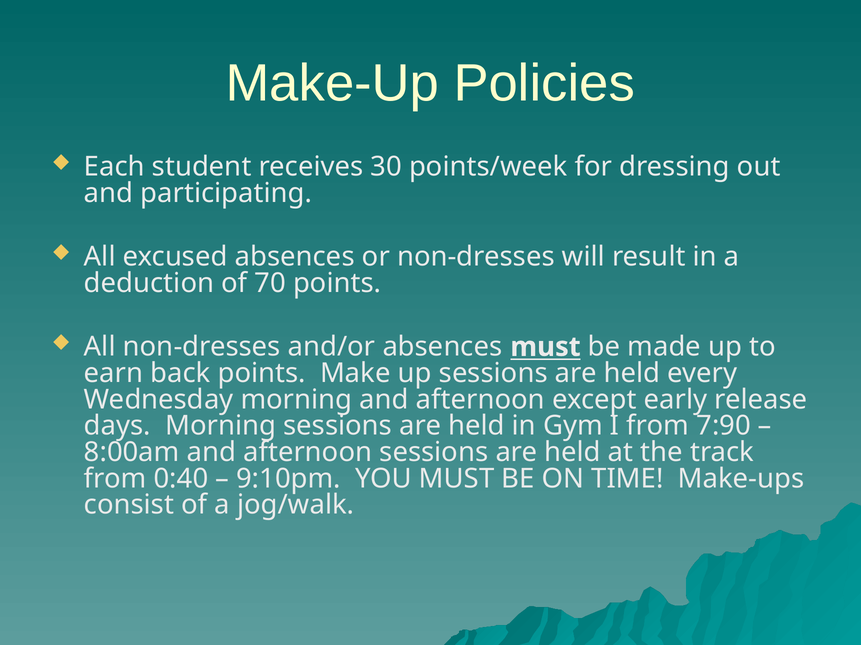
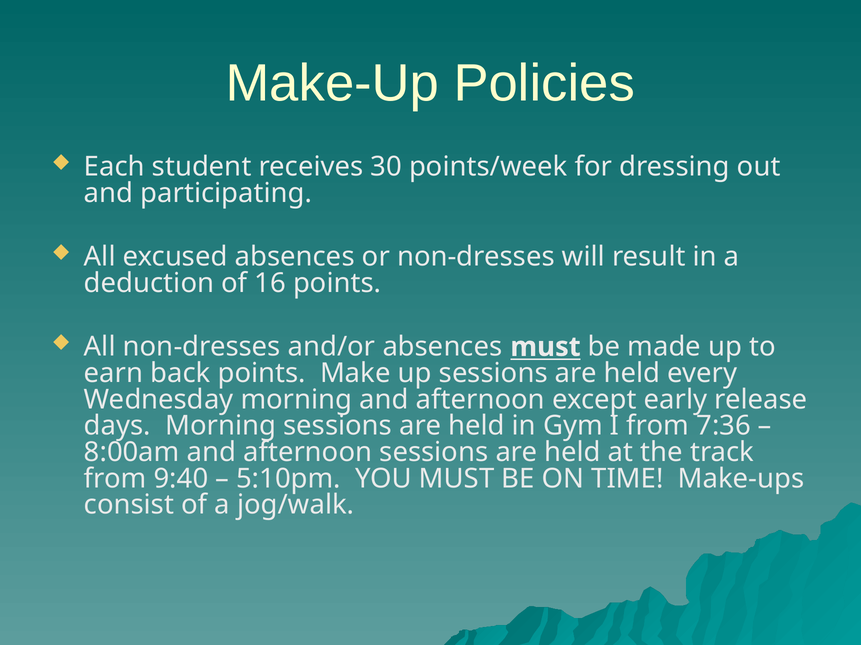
70: 70 -> 16
7:90: 7:90 -> 7:36
0:40: 0:40 -> 9:40
9:10pm: 9:10pm -> 5:10pm
